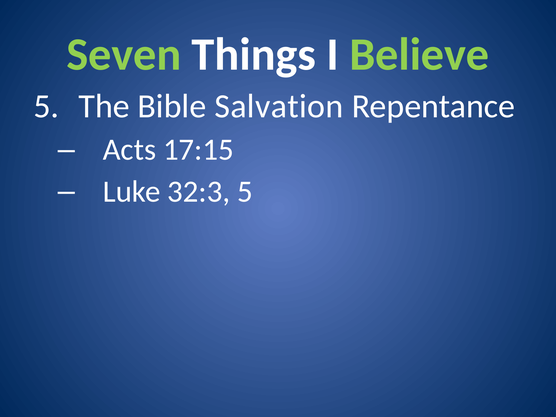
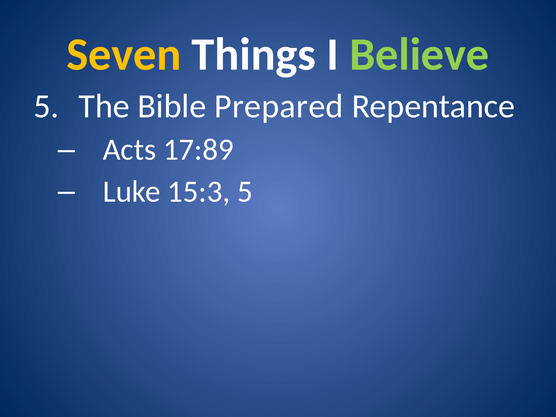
Seven colour: light green -> yellow
Salvation: Salvation -> Prepared
17:15: 17:15 -> 17:89
32:3: 32:3 -> 15:3
